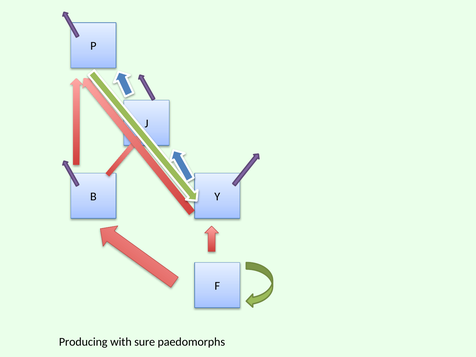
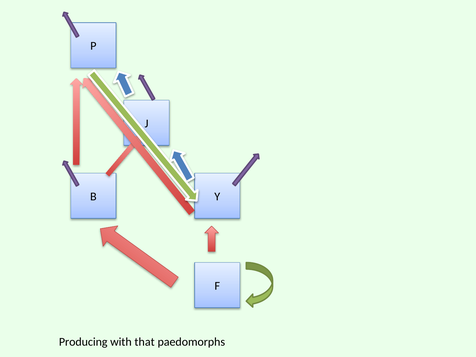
sure: sure -> that
